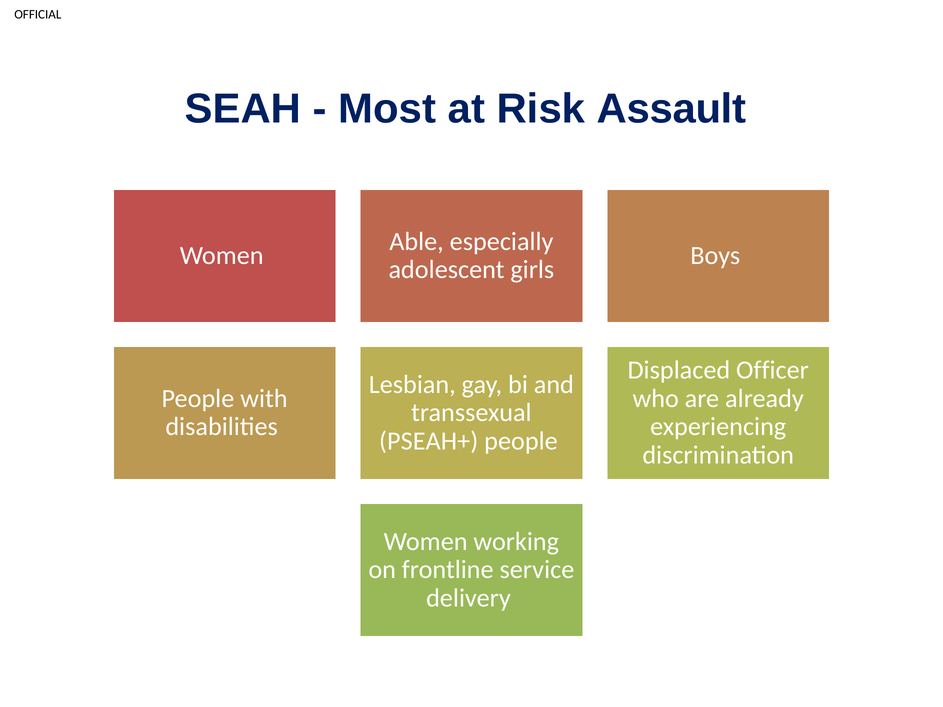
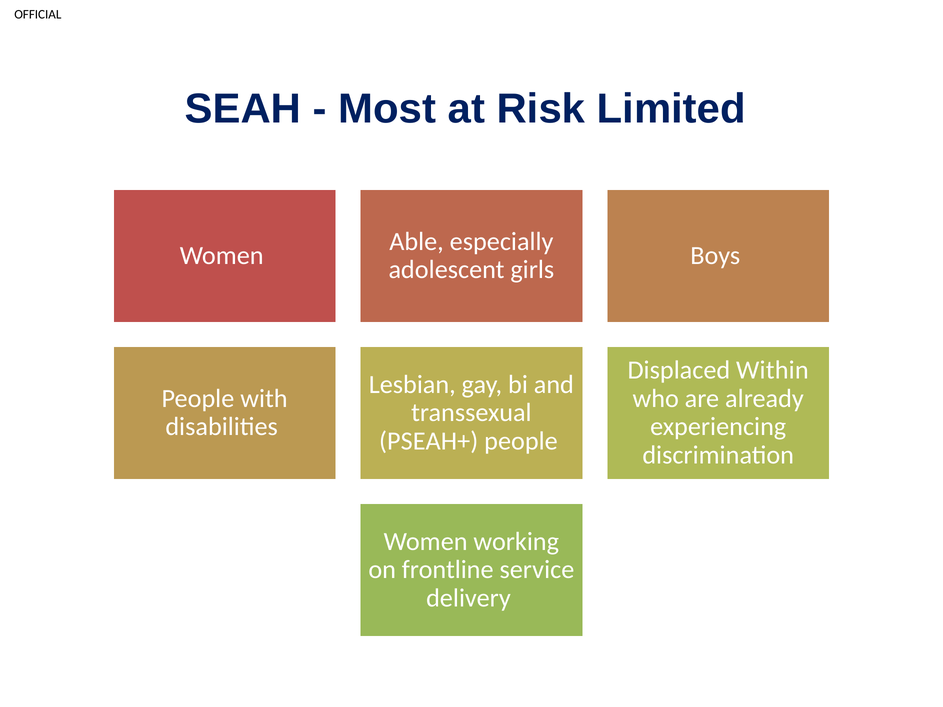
Assault: Assault -> Limited
Officer: Officer -> Within
